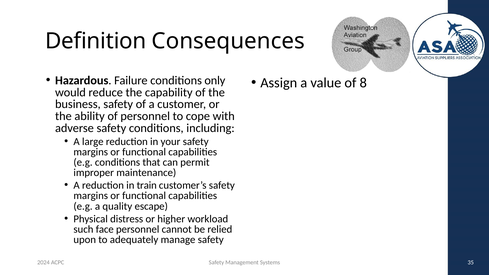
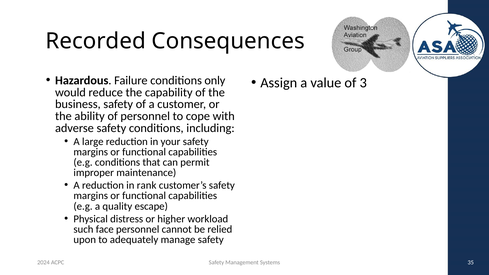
Definition: Definition -> Recorded
8: 8 -> 3
train: train -> rank
